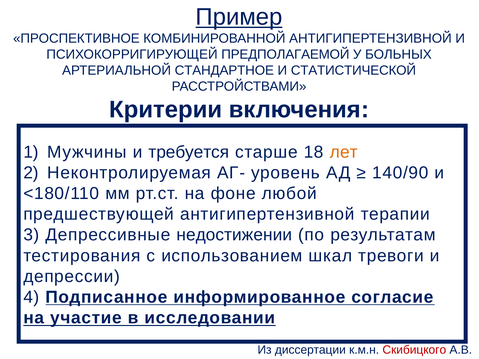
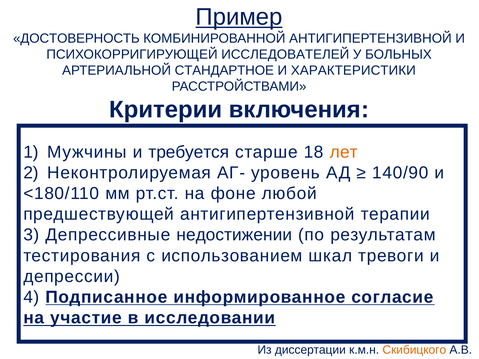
ПРОСПЕКТИВНОЕ: ПРОСПЕКТИВНОЕ -> ДОСТОВЕРНОСТЬ
ПРЕДПОЛАГАЕМОЙ: ПРЕДПОЛАГАЕМОЙ -> ИССЛЕДОВАТЕЛЕЙ
СТАТИСТИЧЕСКОЙ: СТАТИСТИЧЕСКОЙ -> ХАРАКТЕРИСТИКИ
Скибицкого colour: red -> orange
